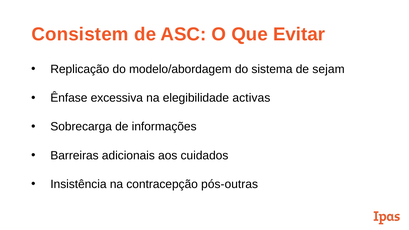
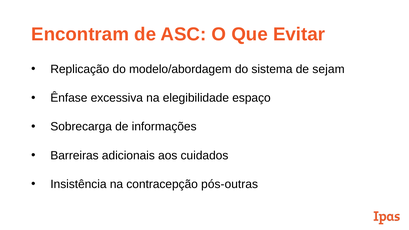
Consistem: Consistem -> Encontram
activas: activas -> espaço
